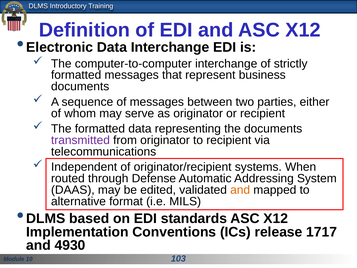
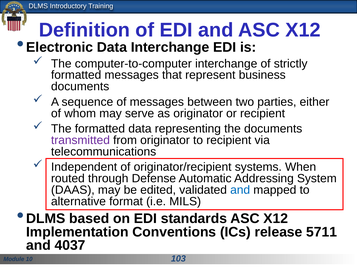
and at (240, 190) colour: orange -> blue
1717: 1717 -> 5711
4930: 4930 -> 4037
